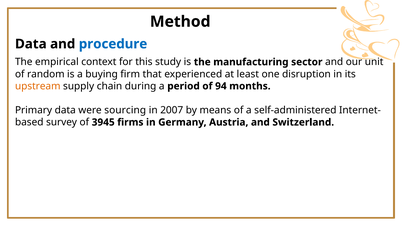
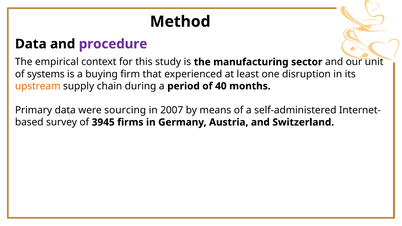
procedure colour: blue -> purple
random: random -> systems
94: 94 -> 40
